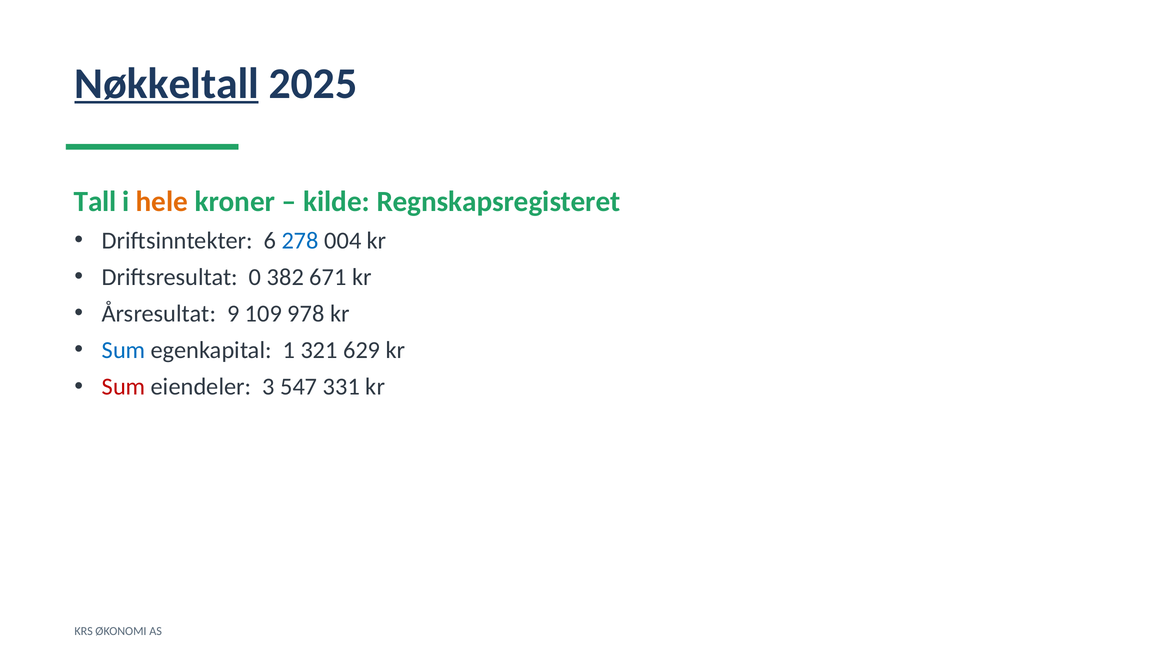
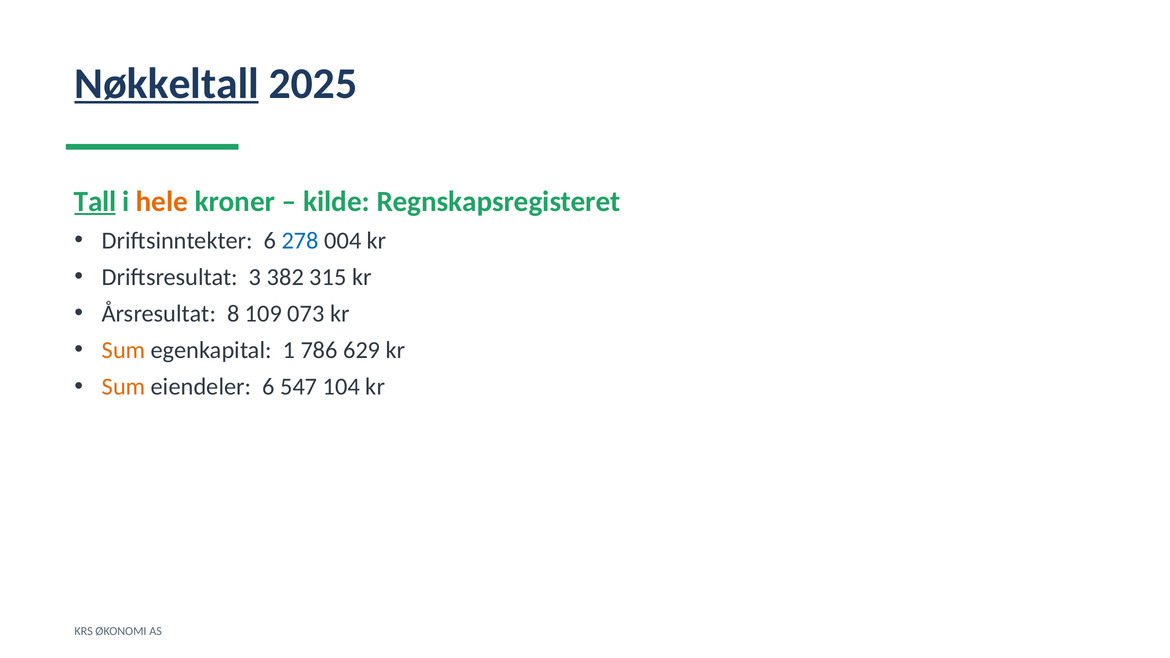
Tall underline: none -> present
0: 0 -> 3
671: 671 -> 315
9: 9 -> 8
978: 978 -> 073
Sum at (124, 350) colour: blue -> orange
321: 321 -> 786
Sum at (124, 387) colour: red -> orange
eiendeler 3: 3 -> 6
331: 331 -> 104
